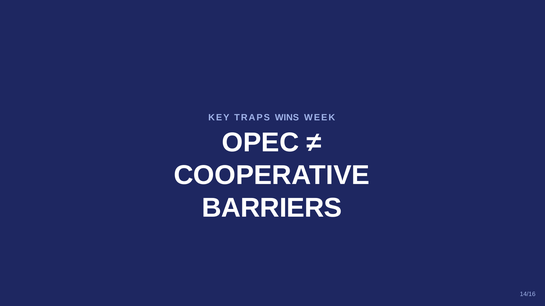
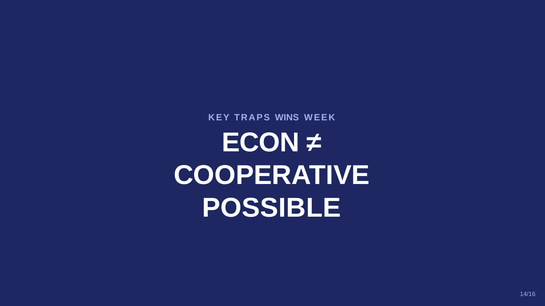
OPEC: OPEC -> ECON
BARRIERS: BARRIERS -> POSSIBLE
